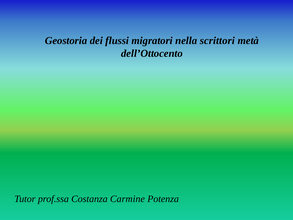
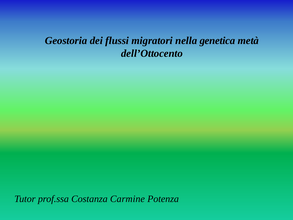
scrittori: scrittori -> genetica
